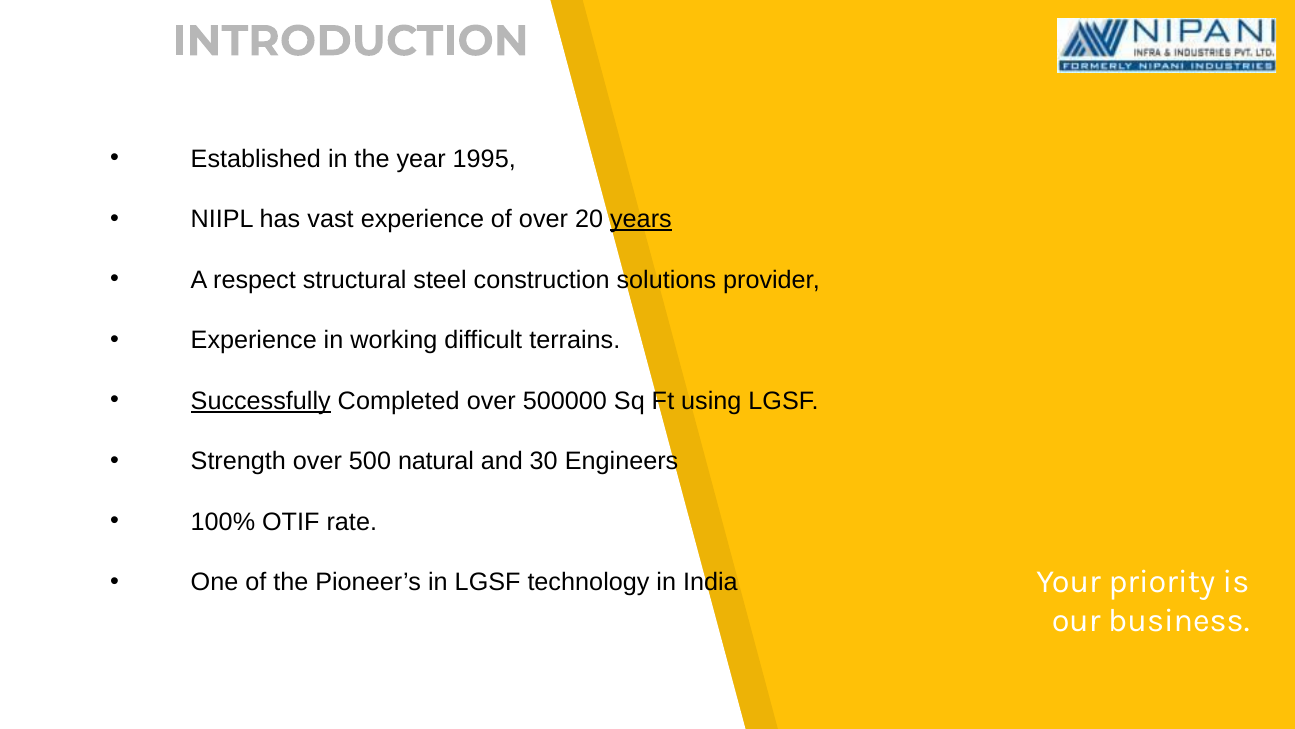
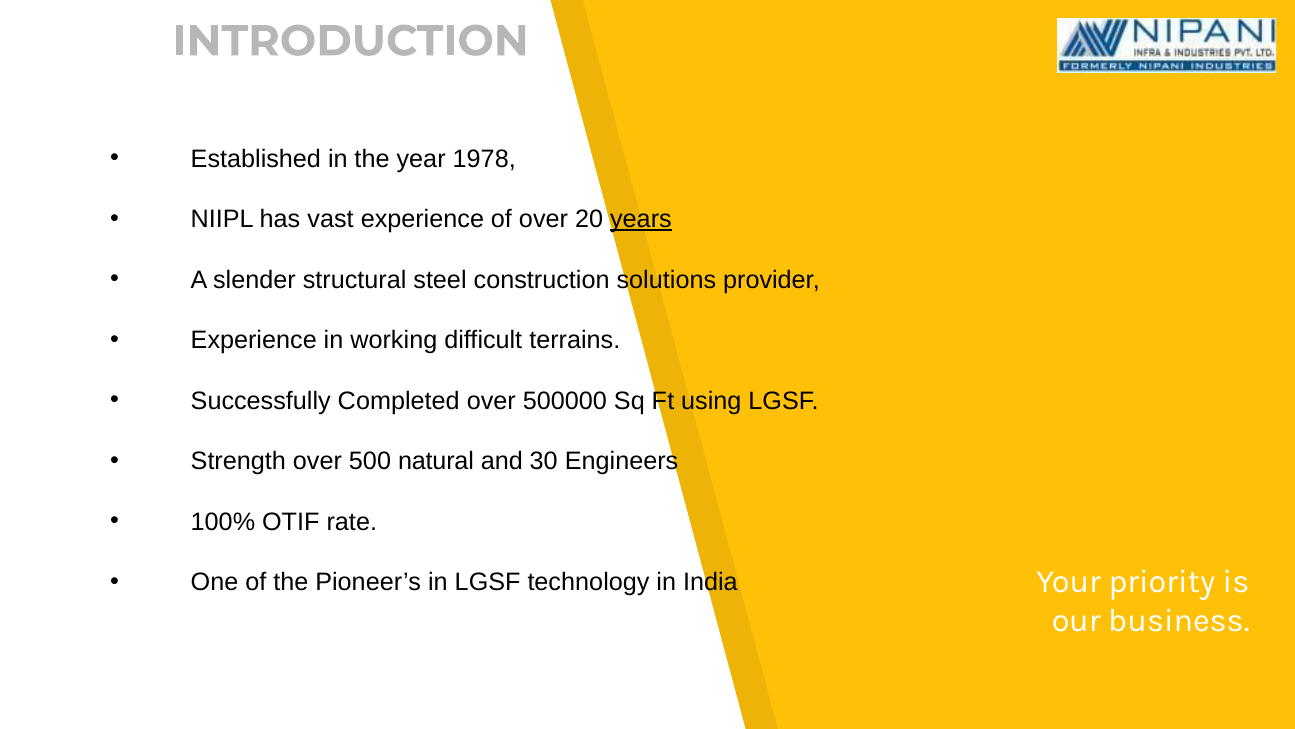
1995: 1995 -> 1978
respect: respect -> slender
Successfully underline: present -> none
